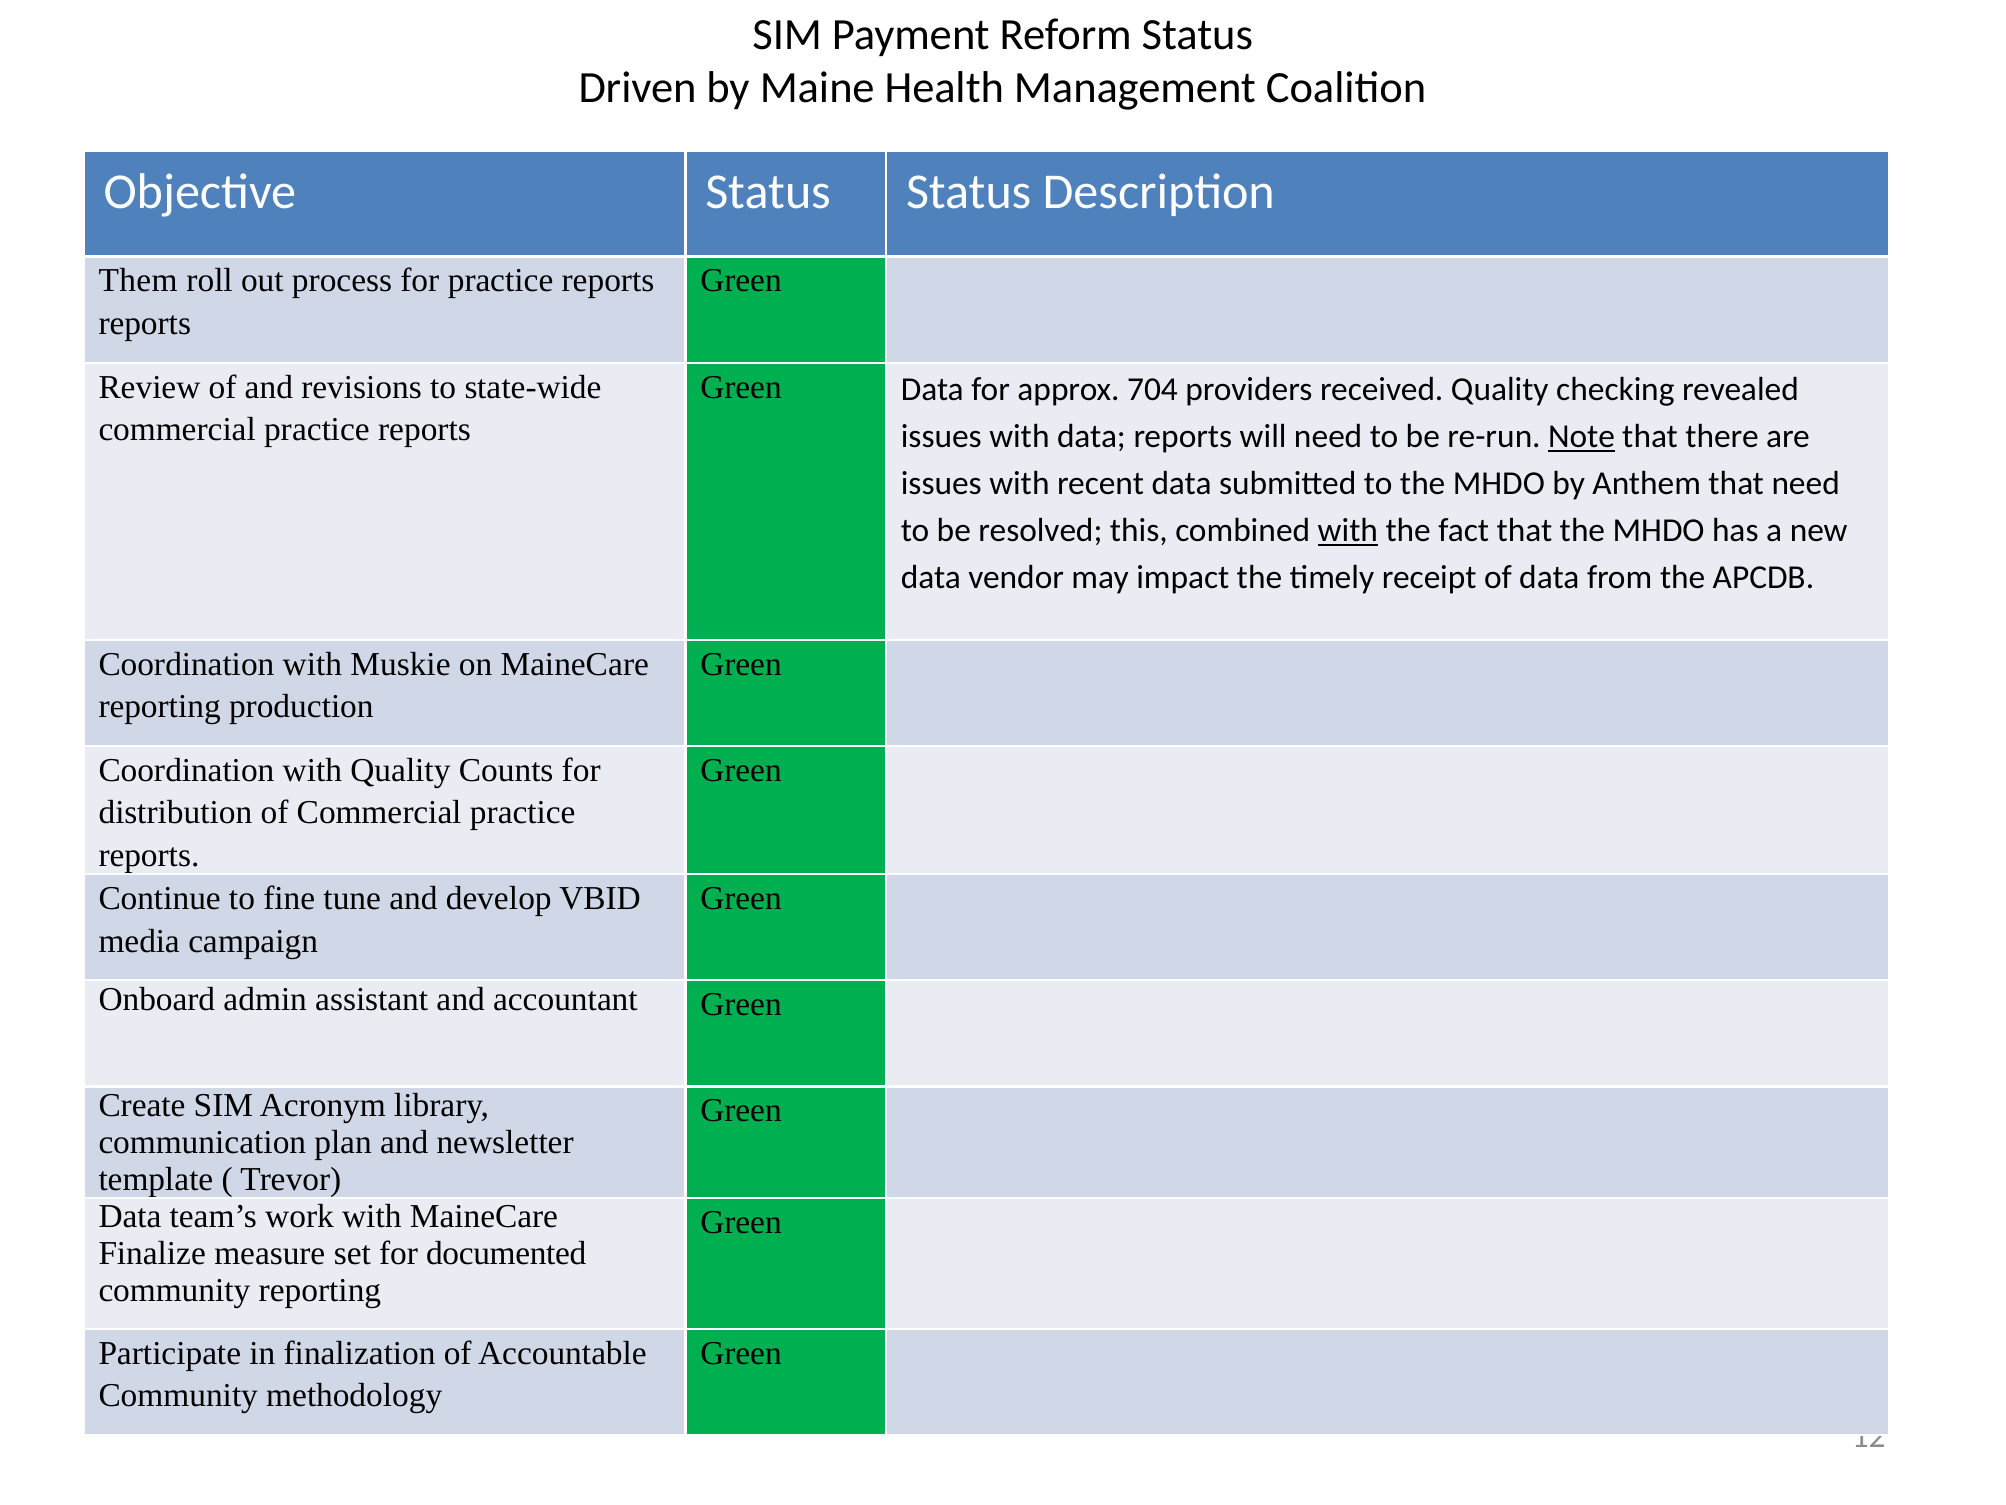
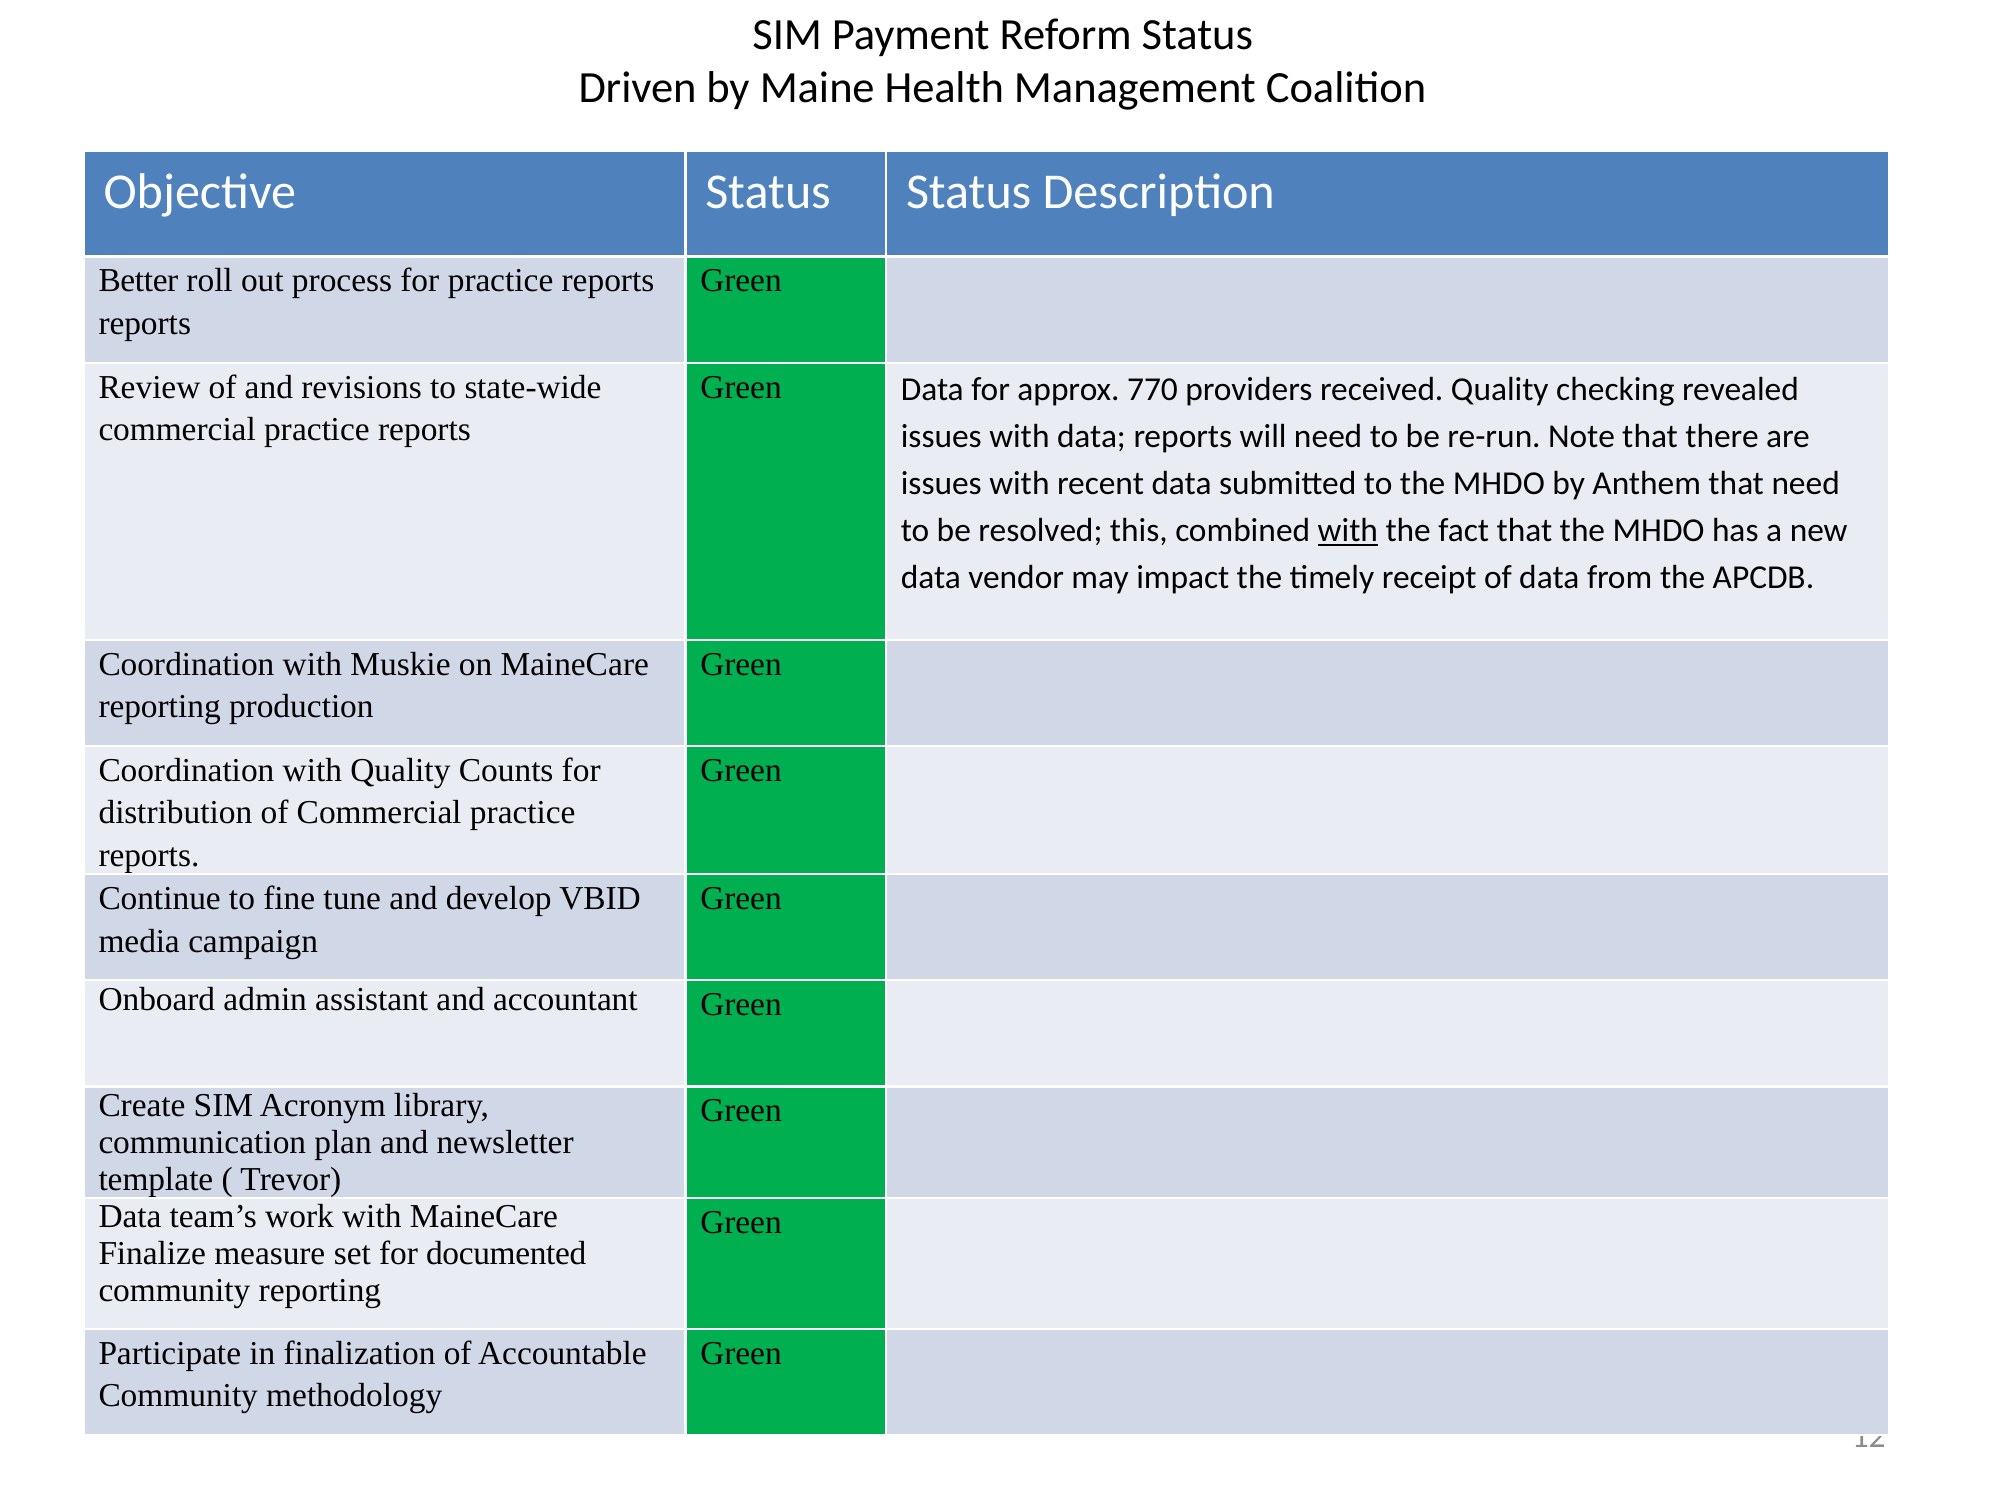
Them: Them -> Better
704: 704 -> 770
Note underline: present -> none
